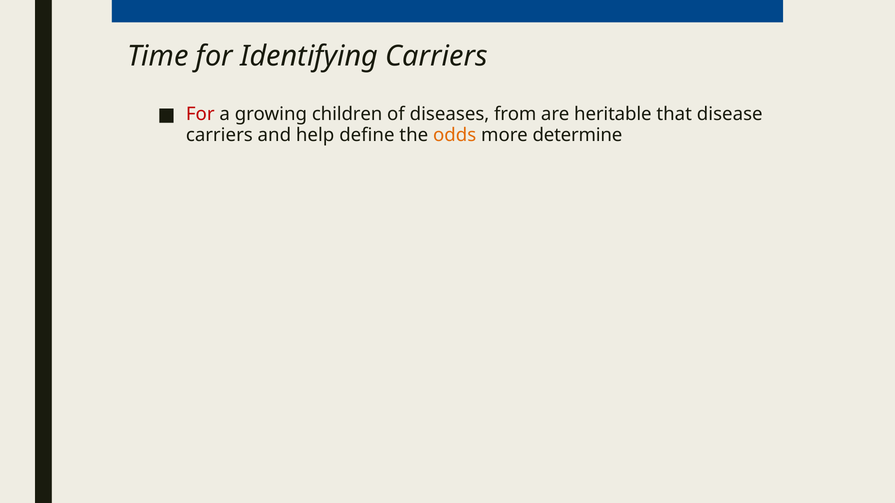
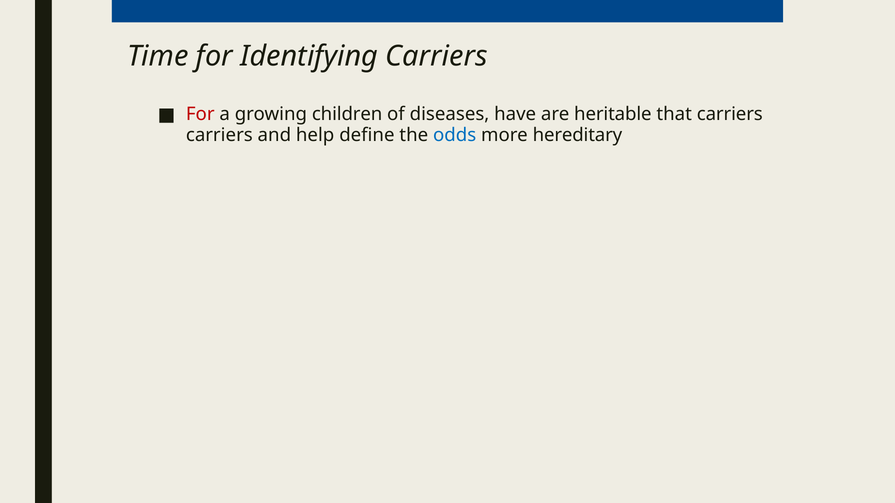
from: from -> have
that disease: disease -> carriers
odds colour: orange -> blue
determine: determine -> hereditary
